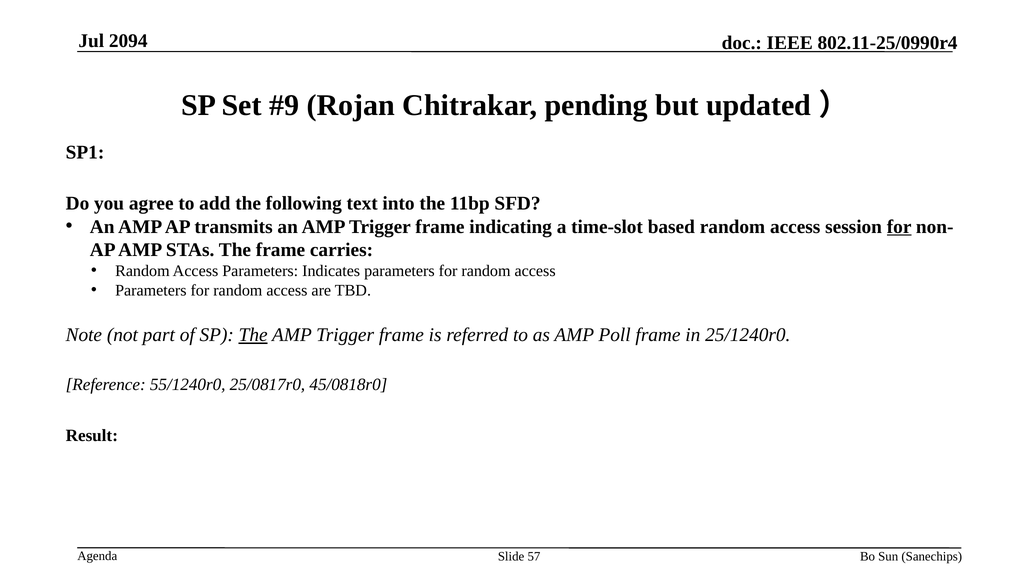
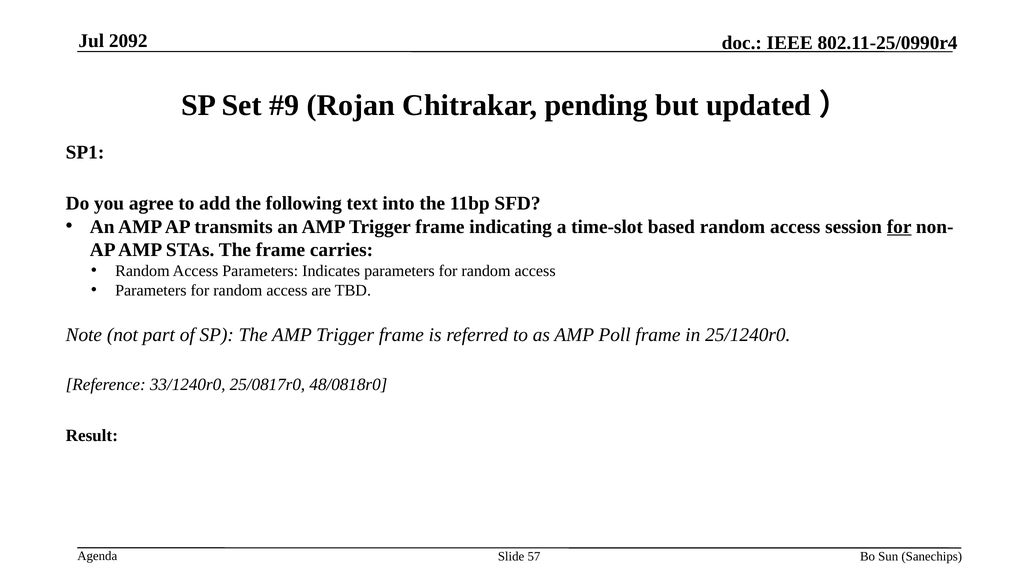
2094: 2094 -> 2092
The at (253, 335) underline: present -> none
55/1240r0: 55/1240r0 -> 33/1240r0
45/0818r0: 45/0818r0 -> 48/0818r0
